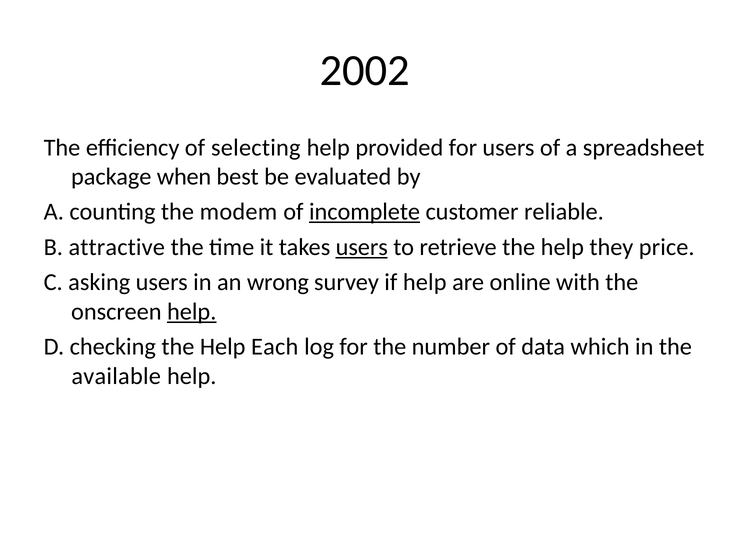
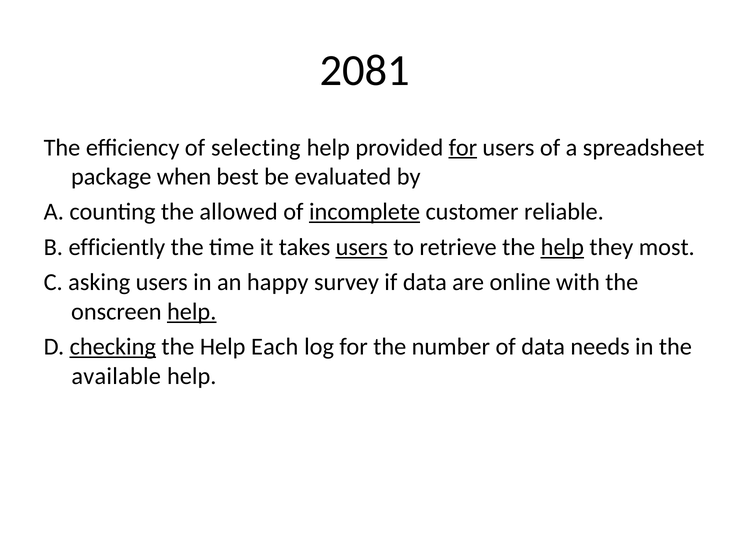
2002: 2002 -> 2081
for at (463, 148) underline: none -> present
modem: modem -> allowed
attractive: attractive -> efficiently
help at (562, 247) underline: none -> present
price: price -> most
wrong: wrong -> happy
if help: help -> data
checking underline: none -> present
which: which -> needs
